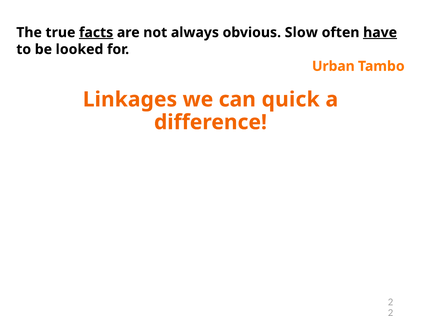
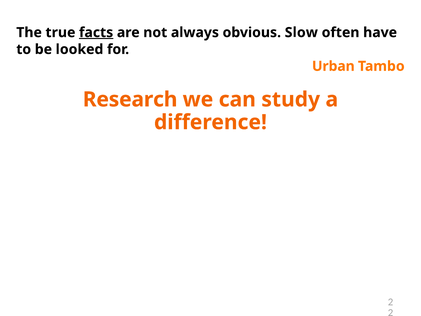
have underline: present -> none
Linkages: Linkages -> Research
quick: quick -> study
